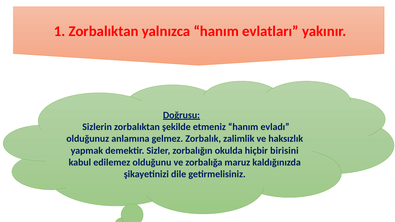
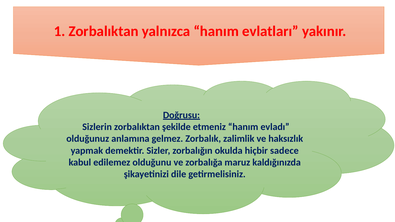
birisini: birisini -> sadece
